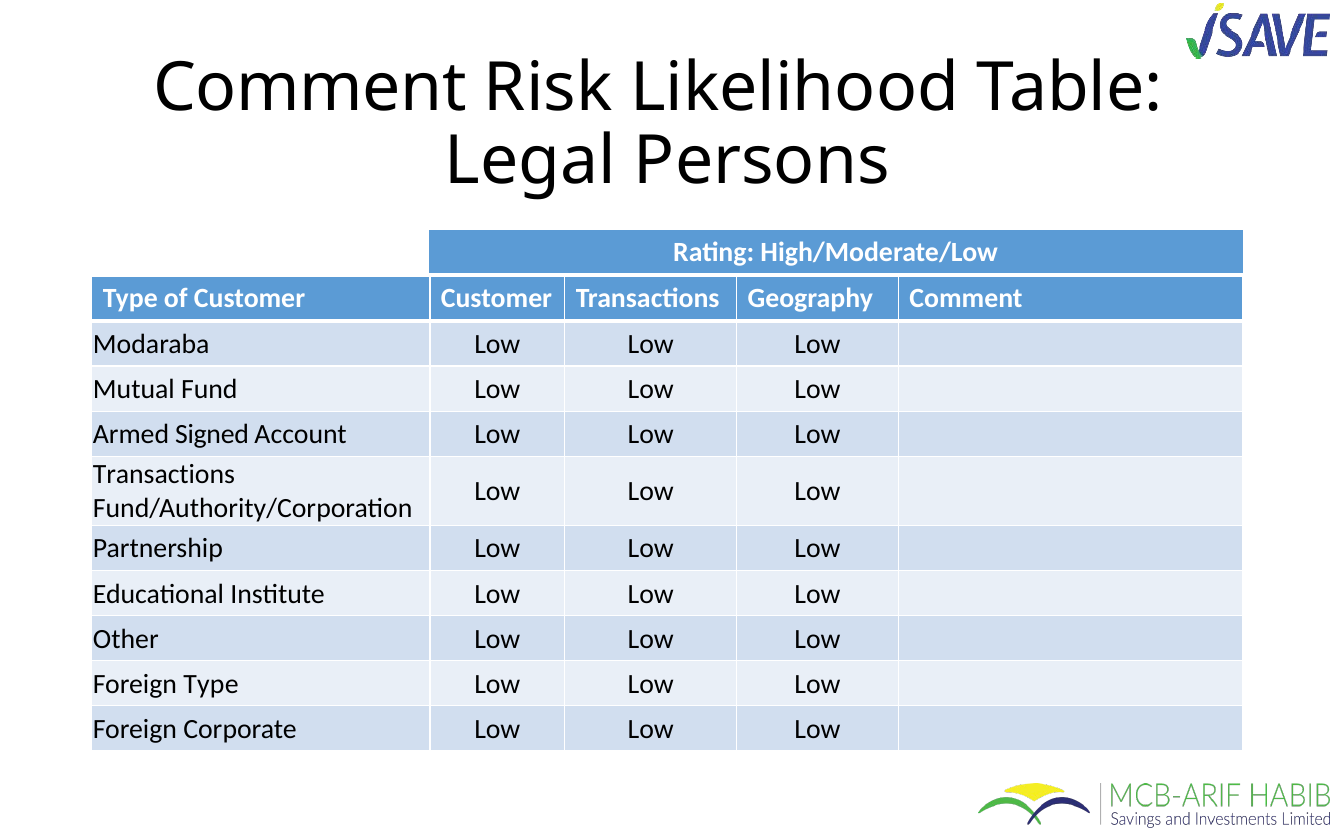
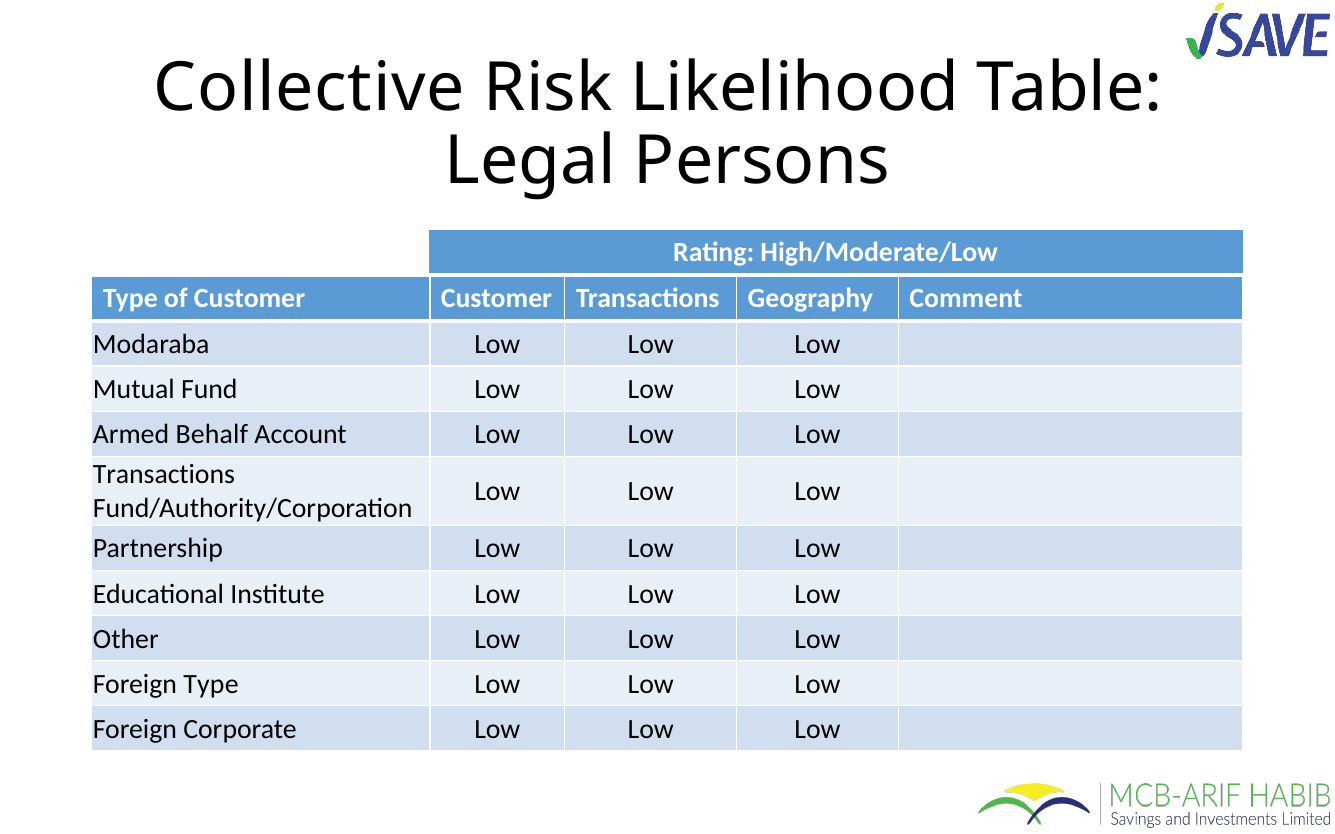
Comment at (310, 88): Comment -> Collective
Signed: Signed -> Behalf
